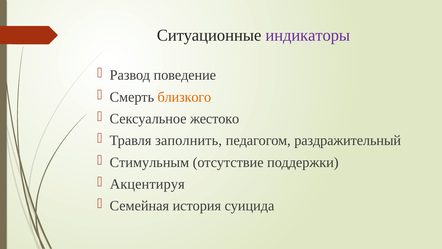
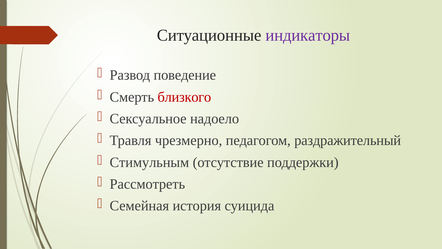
близкого colour: orange -> red
жестоко: жестоко -> надоело
заполнить: заполнить -> чрезмерно
Акцентируя: Акцентируя -> Рассмотреть
